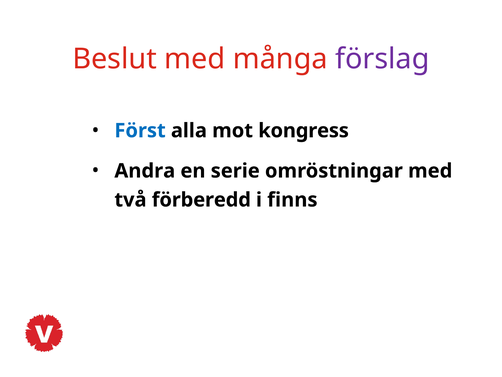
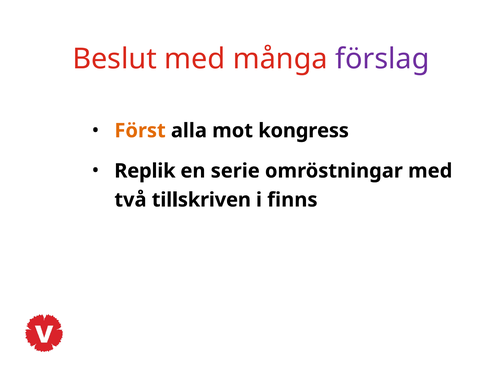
Först colour: blue -> orange
Andra: Andra -> Replik
förberedd: förberedd -> tillskriven
